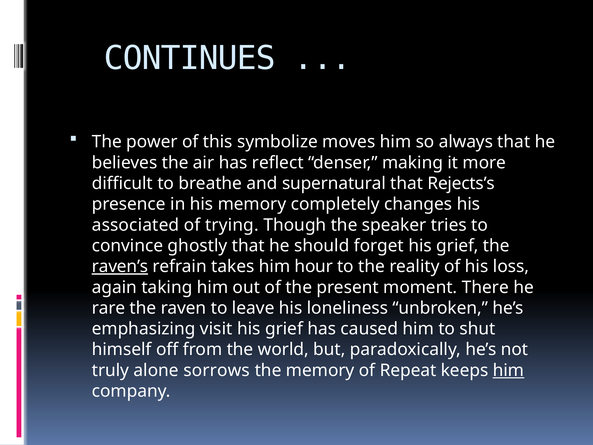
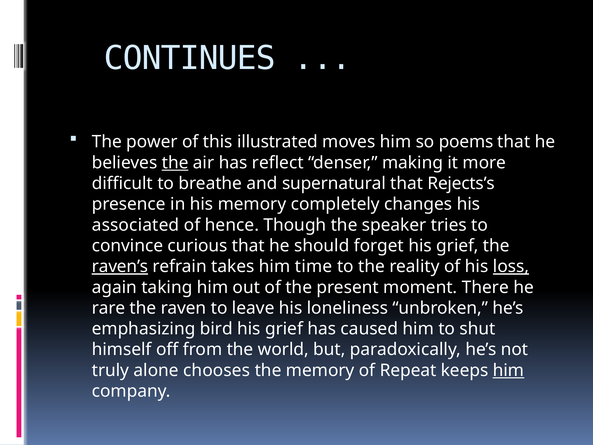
symbolize: symbolize -> illustrated
always: always -> poems
the at (175, 163) underline: none -> present
trying: trying -> hence
ghostly: ghostly -> curious
hour: hour -> time
loss underline: none -> present
visit: visit -> bird
sorrows: sorrows -> chooses
